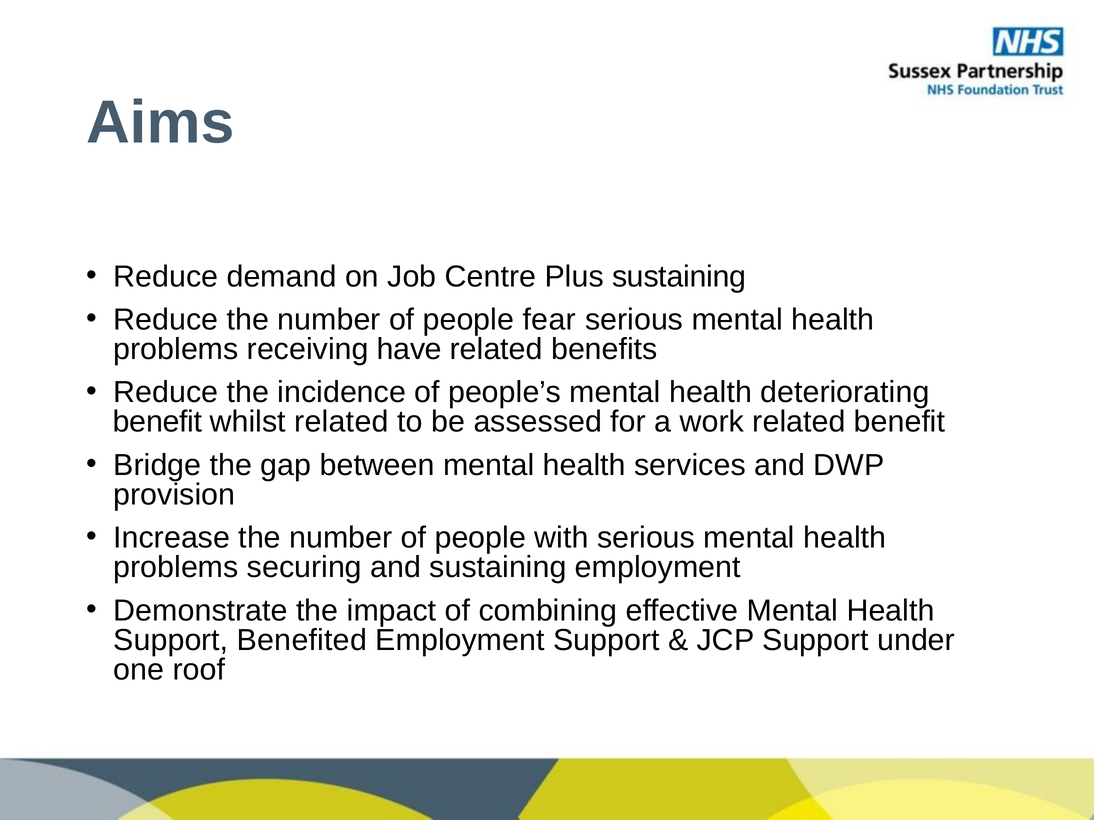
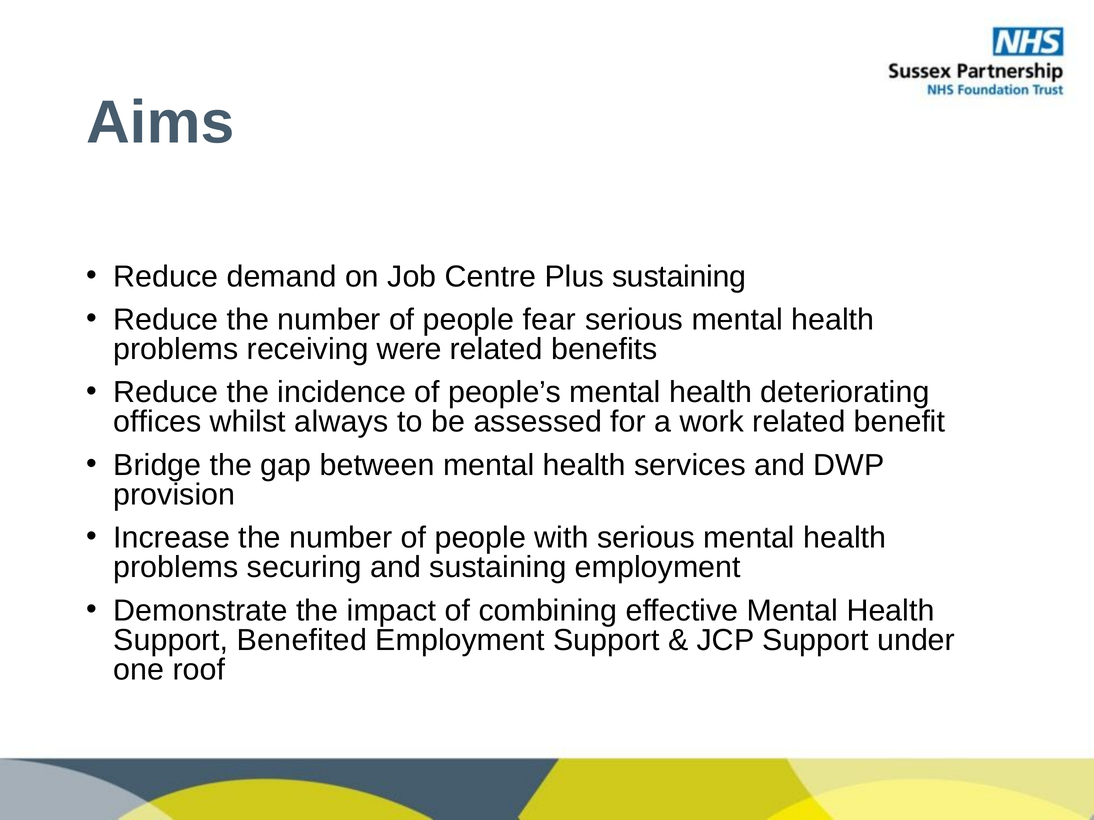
have: have -> were
benefit at (158, 422): benefit -> offices
whilst related: related -> always
